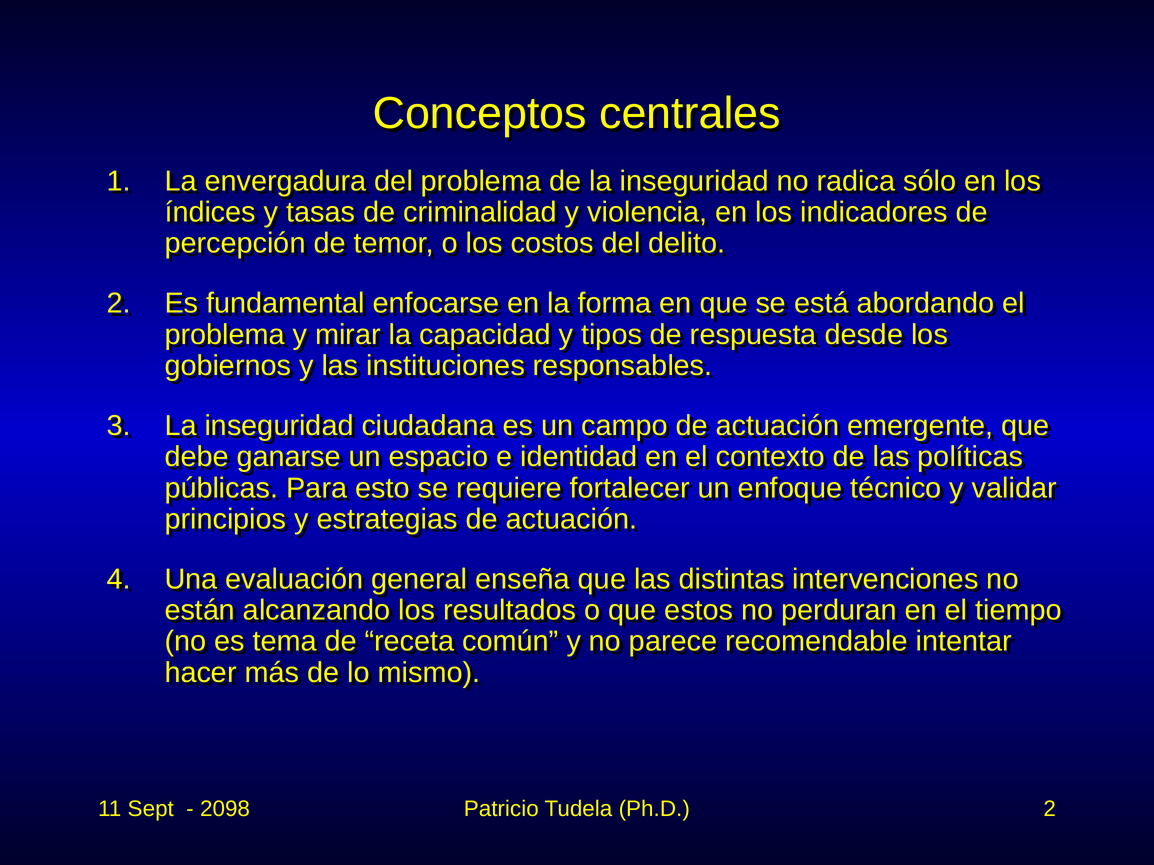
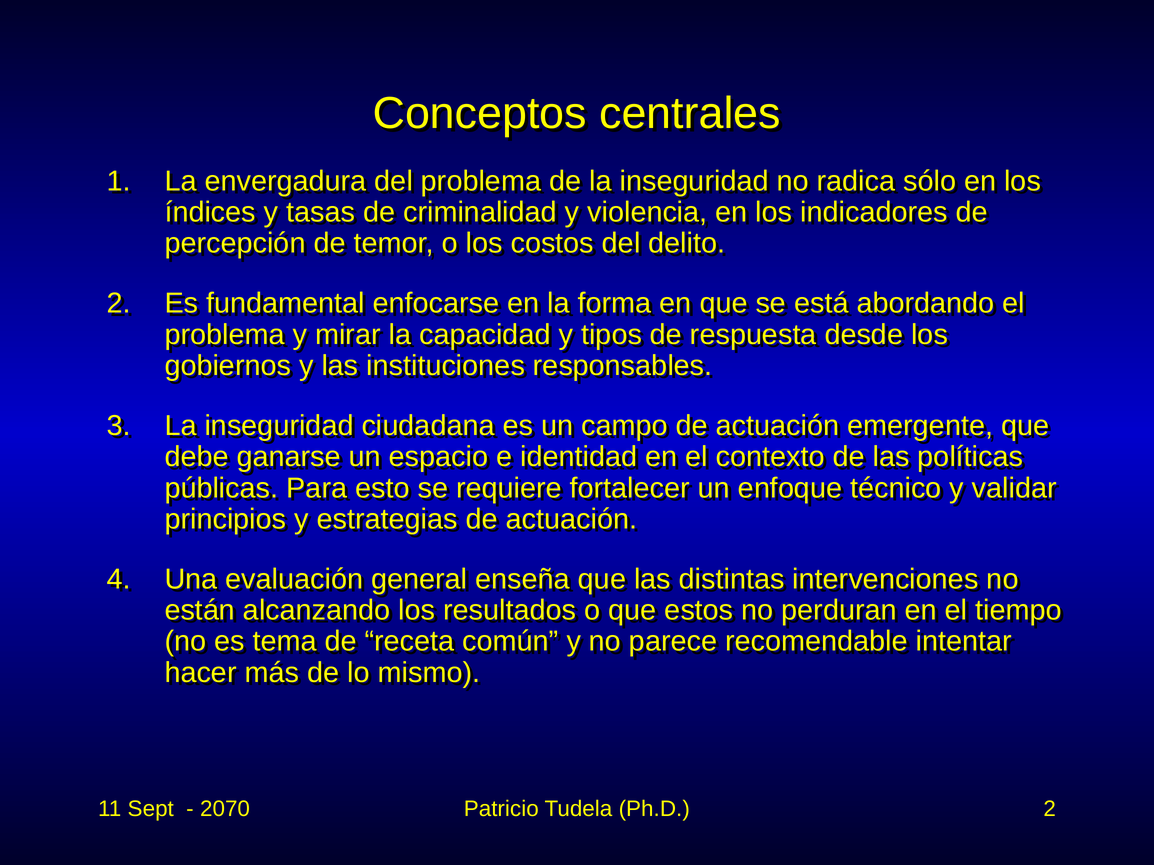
2098: 2098 -> 2070
